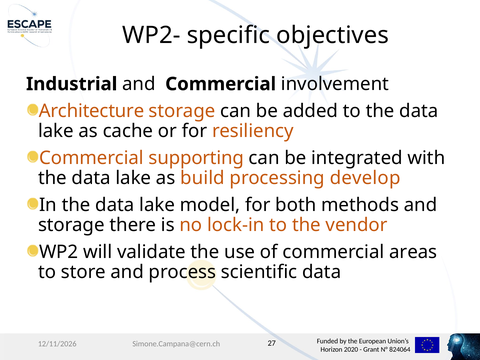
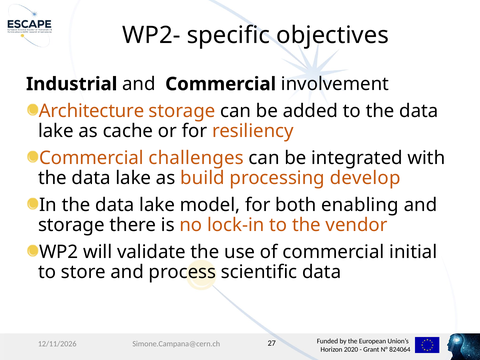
supporting: supporting -> challenges
methods: methods -> enabling
areas: areas -> initial
